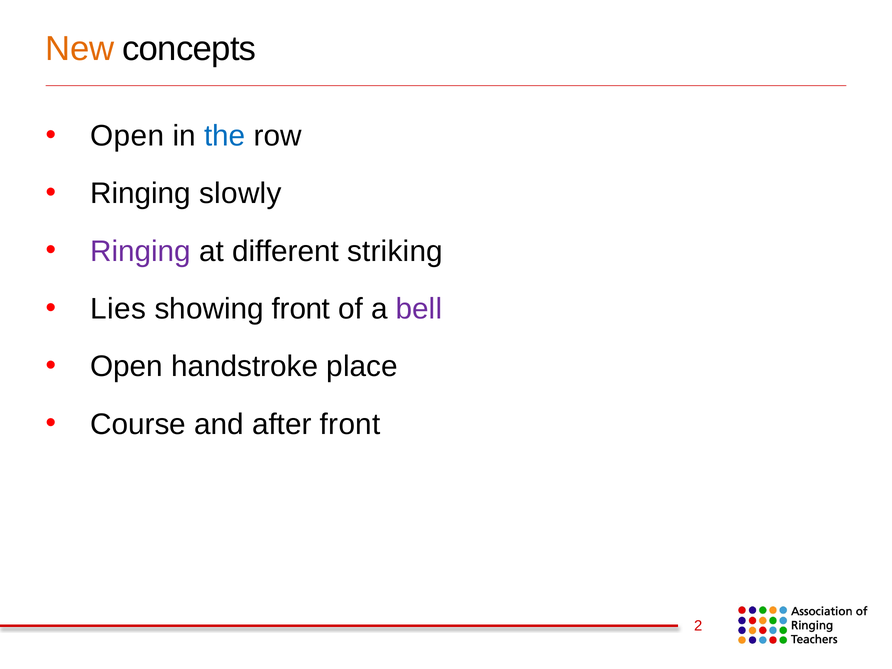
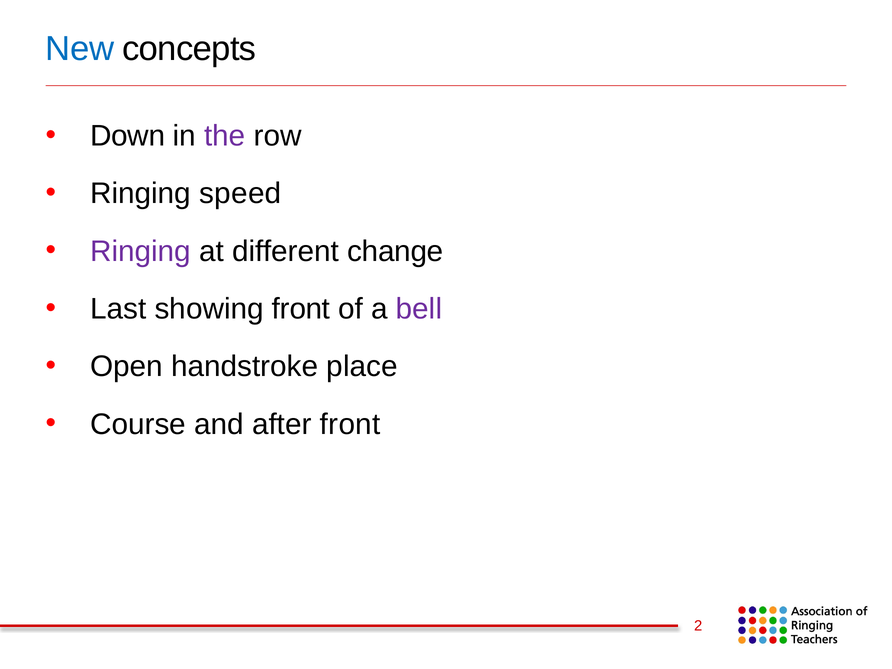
New colour: orange -> blue
Open at (127, 136): Open -> Down
the colour: blue -> purple
slowly: slowly -> speed
striking: striking -> change
Lies: Lies -> Last
